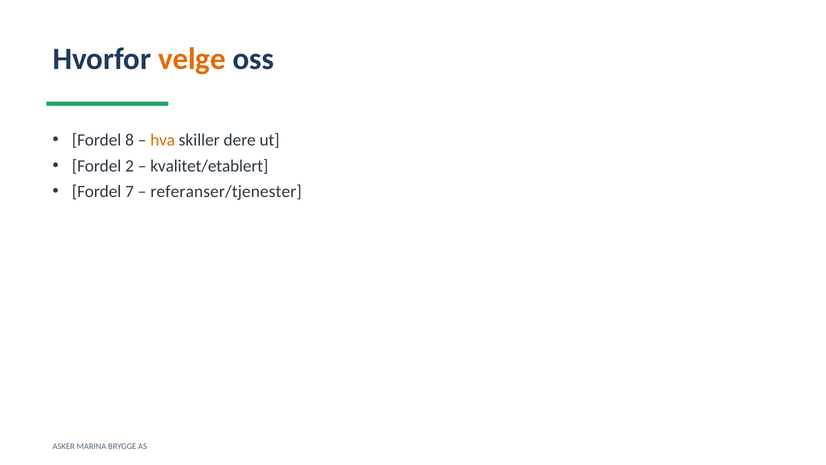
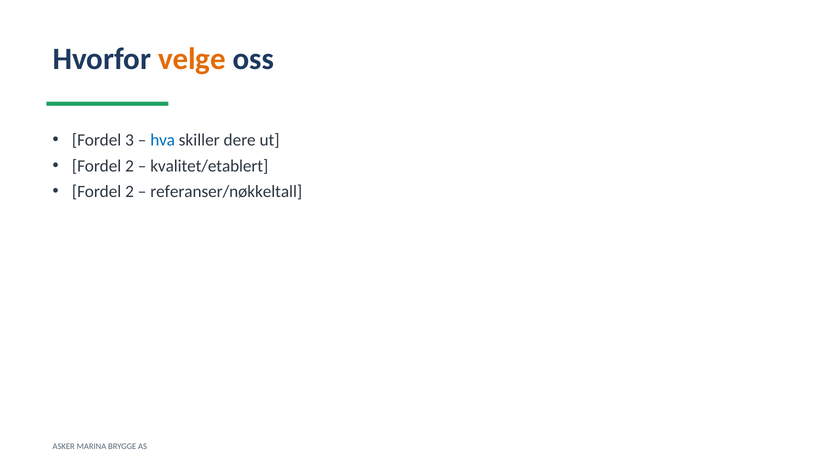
8: 8 -> 3
hva colour: orange -> blue
7 at (130, 192): 7 -> 2
referanser/tjenester: referanser/tjenester -> referanser/nøkkeltall
